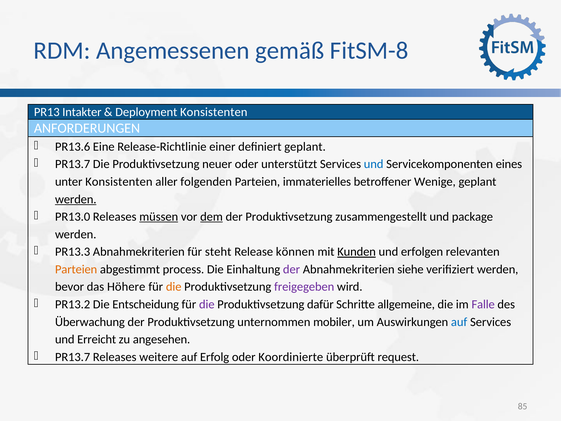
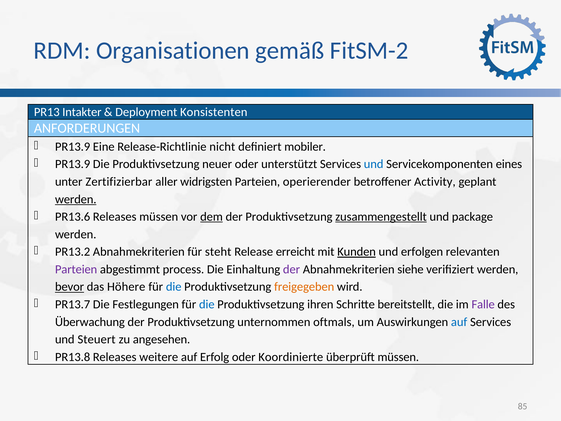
Angemessenen: Angemessenen -> Organisationen
FitSM-8: FitSM-8 -> FitSM-2
PR13.6 at (73, 147): PR13.6 -> PR13.9
einer: einer -> nicht
definiert geplant: geplant -> mobiler
PR13.7 at (73, 164): PR13.7 -> PR13.9
unter Konsistenten: Konsistenten -> Zertifizierbar
folgenden: folgenden -> widrigsten
immaterielles: immaterielles -> operierender
Wenige: Wenige -> Activity
PR13.0: PR13.0 -> PR13.6
müssen at (159, 217) underline: present -> none
zusammengestellt underline: none -> present
PR13.3: PR13.3 -> PR13.2
können: können -> erreicht
Parteien at (76, 269) colour: orange -> purple
bevor underline: none -> present
die at (174, 287) colour: orange -> blue
freigegeben colour: purple -> orange
PR13.2: PR13.2 -> PR13.7
Entscheidung: Entscheidung -> Festlegungen
die at (207, 304) colour: purple -> blue
dafür: dafür -> ihren
allgemeine: allgemeine -> bereitstellt
mobiler: mobiler -> oftmals
Erreicht: Erreicht -> Steuert
PR13.7 at (73, 357): PR13.7 -> PR13.8
überprüft request: request -> müssen
